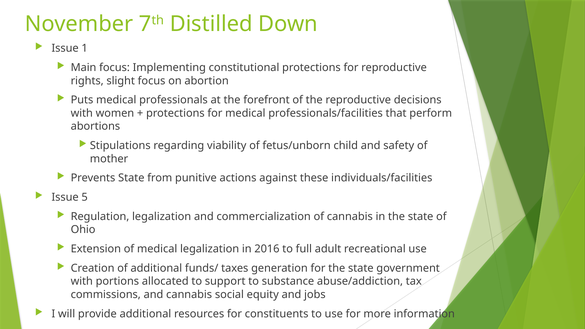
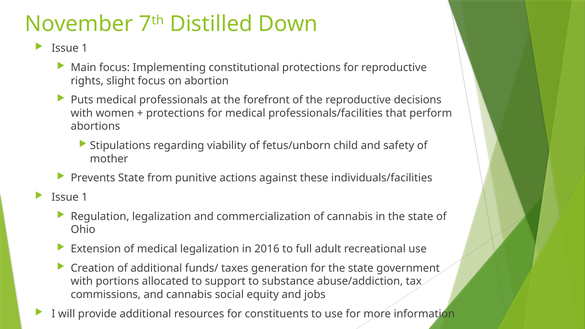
5 at (85, 197): 5 -> 1
